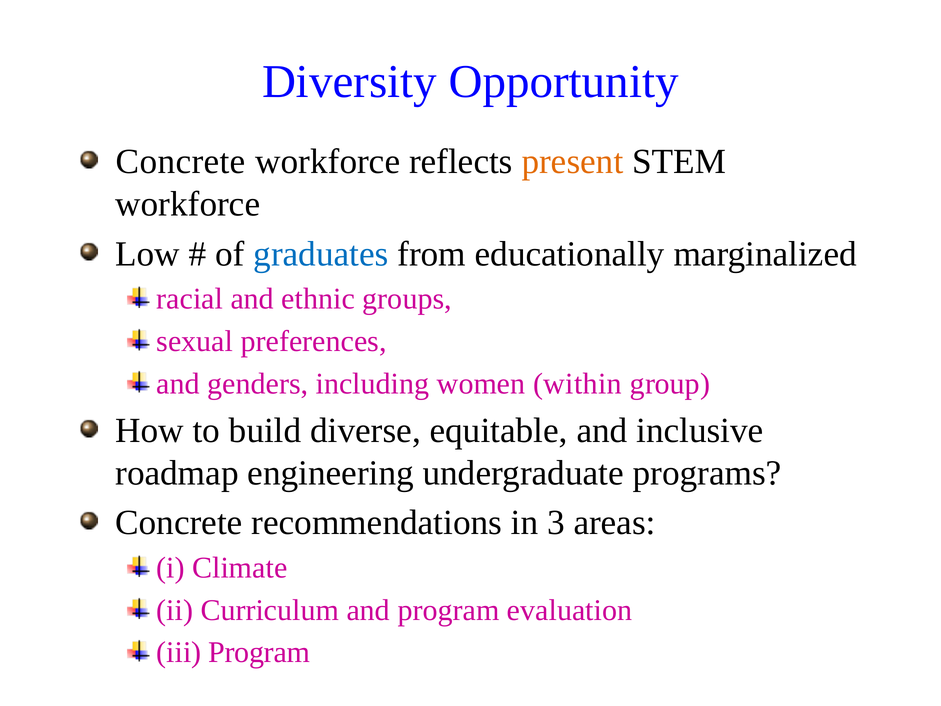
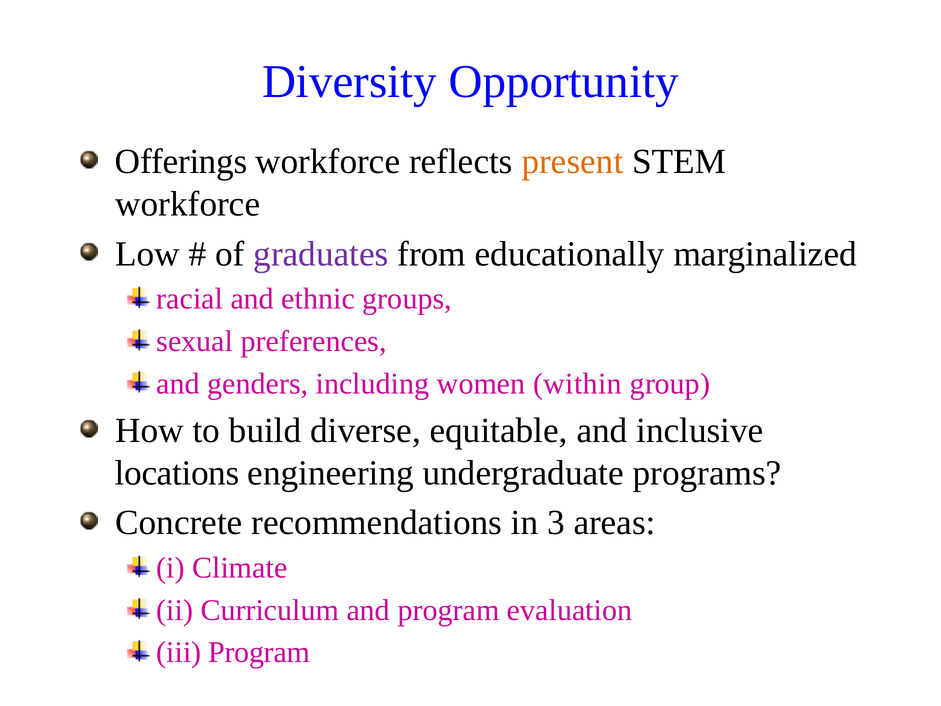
Concrete at (181, 162): Concrete -> Offerings
graduates colour: blue -> purple
roadmap: roadmap -> locations
